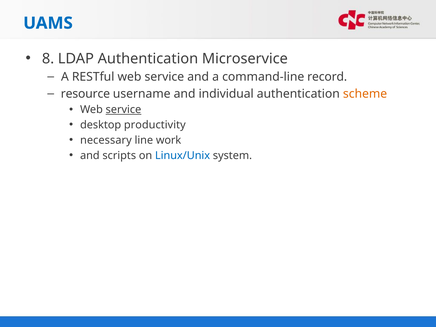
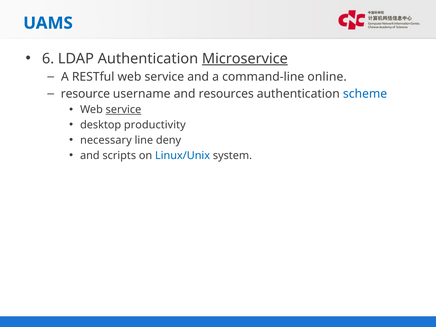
8: 8 -> 6
Microservice underline: none -> present
record: record -> online
individual: individual -> resources
scheme colour: orange -> blue
work: work -> deny
